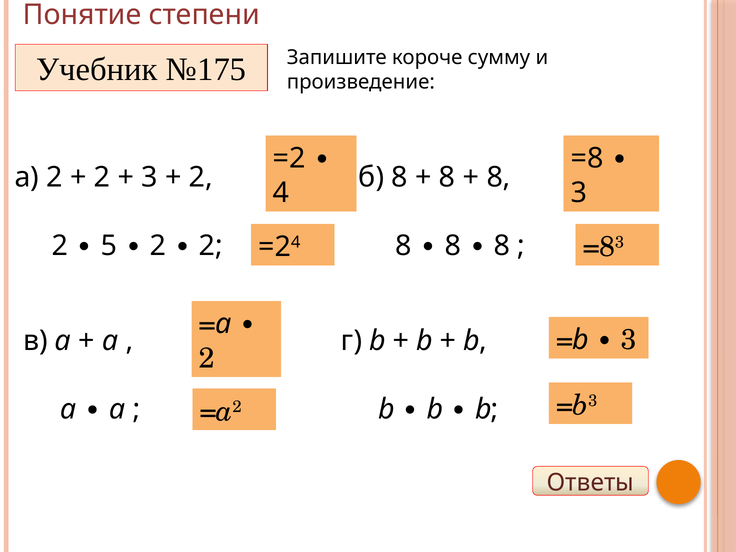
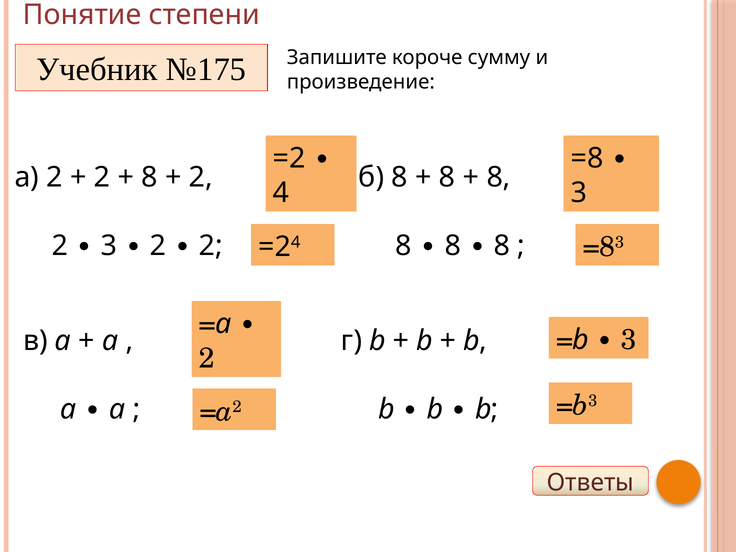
3 at (150, 177): 3 -> 8
2 5: 5 -> 3
